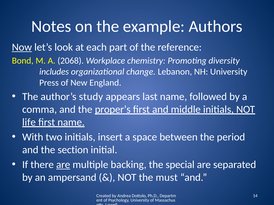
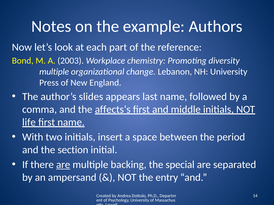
Now underline: present -> none
2068: 2068 -> 2003
includes at (54, 72): includes -> multiple
study: study -> slides
proper’s: proper’s -> affects’s
must: must -> entry
